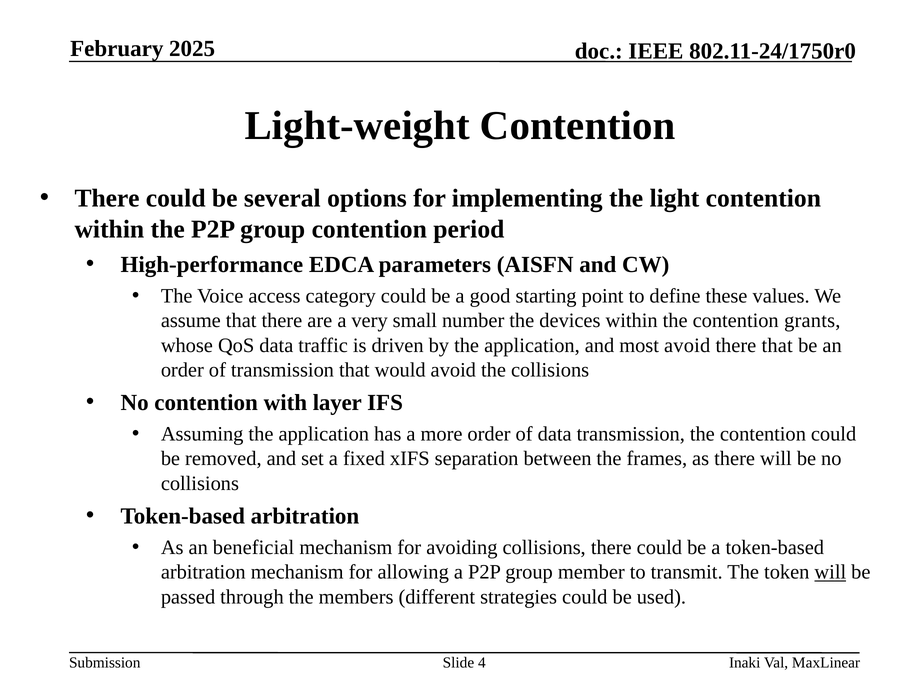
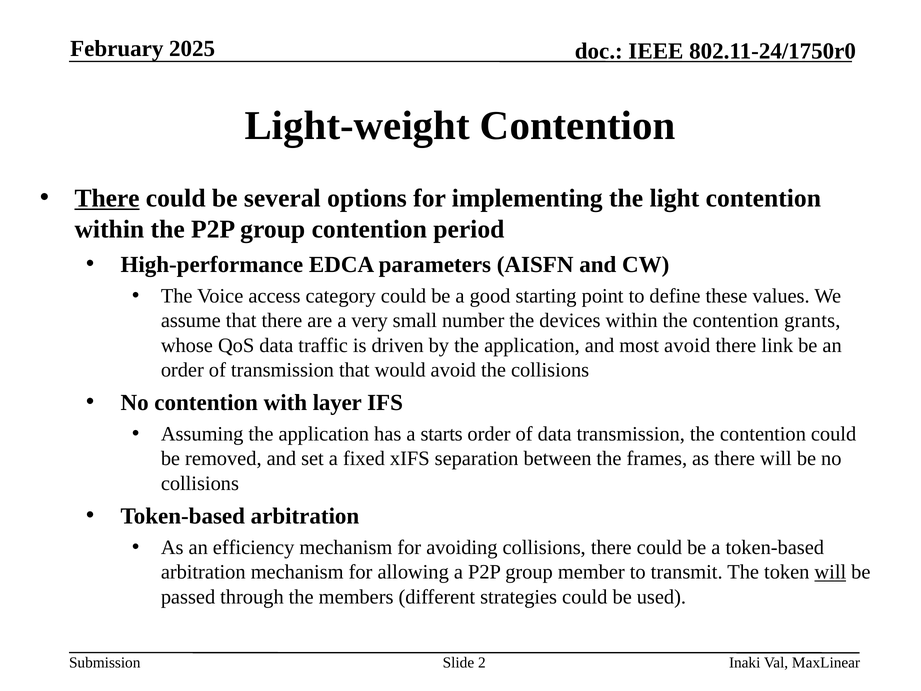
There at (107, 198) underline: none -> present
there that: that -> link
more: more -> starts
beneficial: beneficial -> efficiency
4: 4 -> 2
